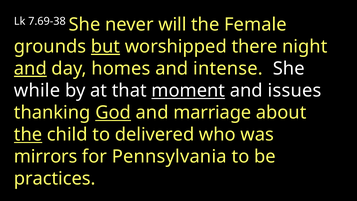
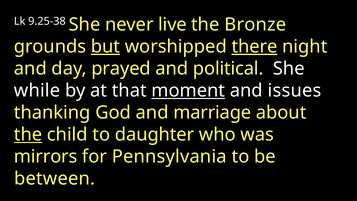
7.69-38: 7.69-38 -> 9.25-38
will: will -> live
Female: Female -> Bronze
there underline: none -> present
and at (30, 68) underline: present -> none
homes: homes -> prayed
intense: intense -> political
God underline: present -> none
delivered: delivered -> daughter
practices: practices -> between
